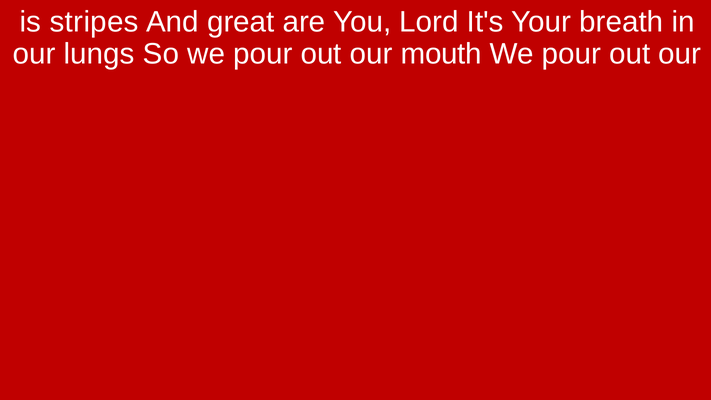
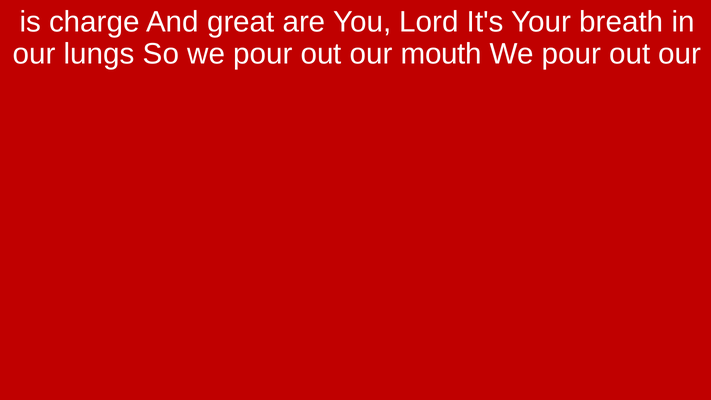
stripes: stripes -> charge
